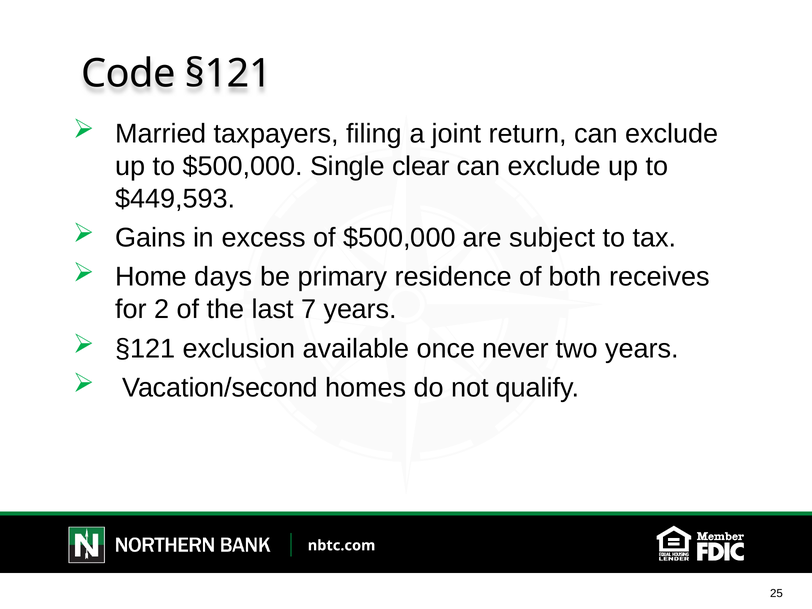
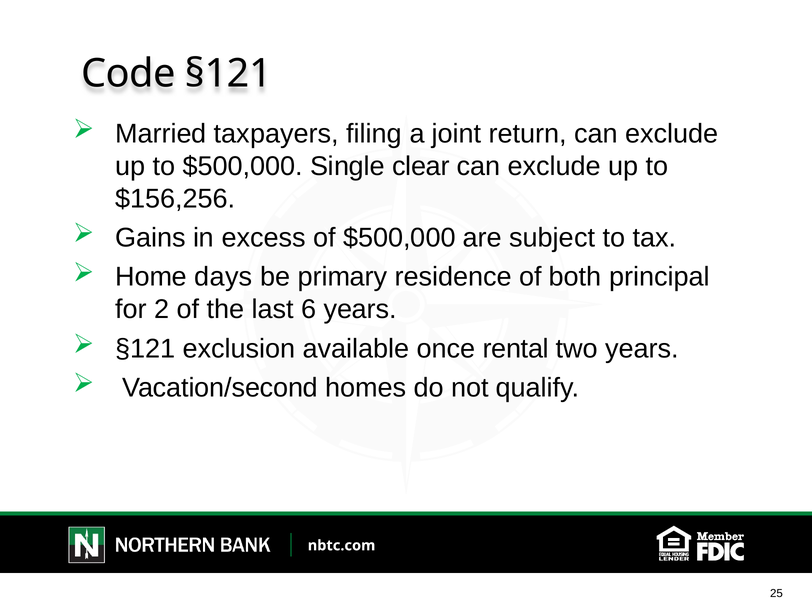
$449,593: $449,593 -> $156,256
receives: receives -> principal
7: 7 -> 6
never: never -> rental
